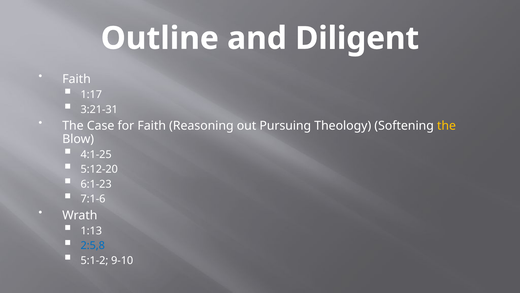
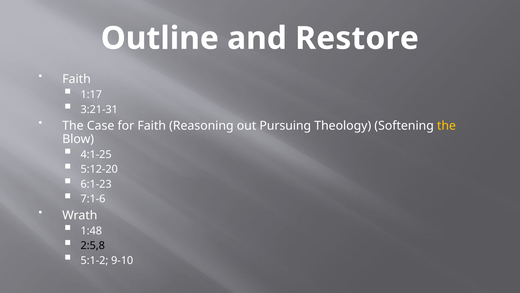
Diligent: Diligent -> Restore
1:13: 1:13 -> 1:48
2:5,8 colour: blue -> black
